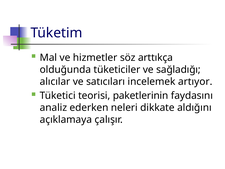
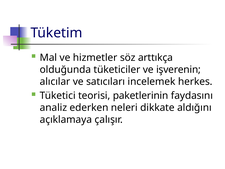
sağladığı: sağladığı -> işverenin
artıyor: artıyor -> herkes
